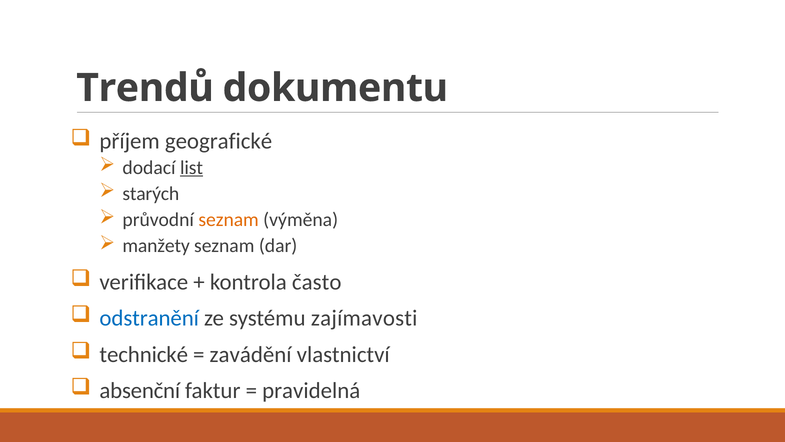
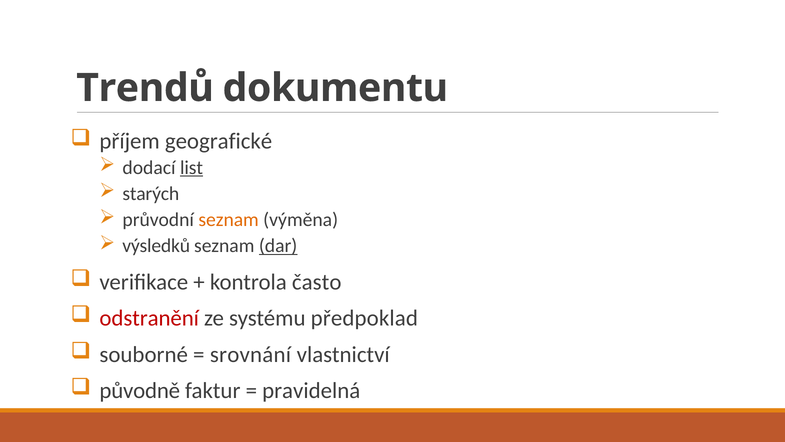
manžety: manžety -> výsledků
dar underline: none -> present
odstranění colour: blue -> red
zajímavosti: zajímavosti -> předpoklad
technické: technické -> souborné
zavádění: zavádění -> srovnání
absenční: absenční -> původně
